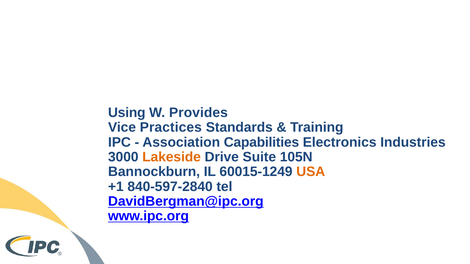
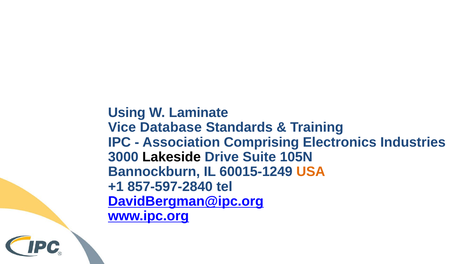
Provides: Provides -> Laminate
Practices: Practices -> Database
Capabilities: Capabilities -> Comprising
Lakeside colour: orange -> black
840-597-2840: 840-597-2840 -> 857-597-2840
